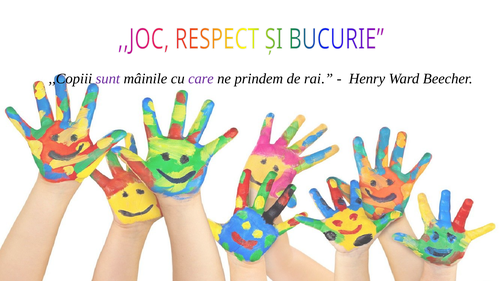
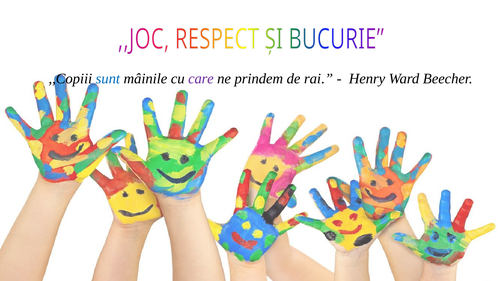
sunt colour: purple -> blue
